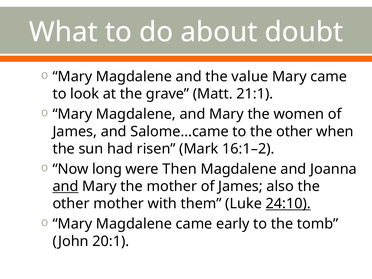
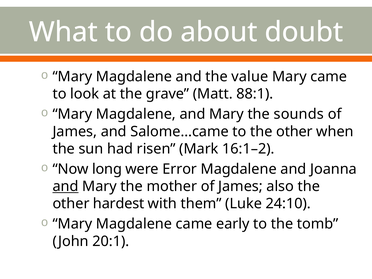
21:1: 21:1 -> 88:1
women: women -> sounds
Then: Then -> Error
other mother: mother -> hardest
24:10 underline: present -> none
